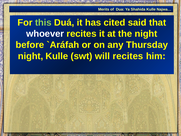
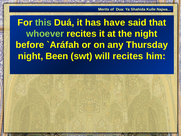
cited: cited -> have
whoever colour: white -> light green
night Kulle: Kulle -> Been
